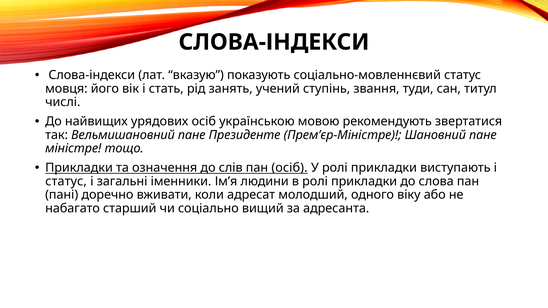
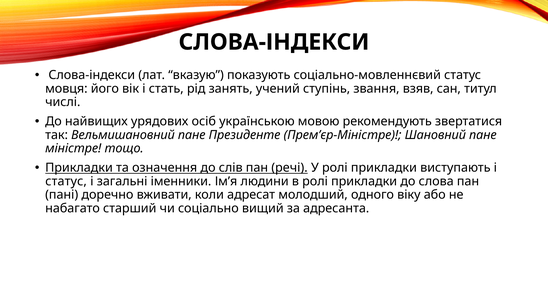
туди: туди -> взяв
пан осіб: осіб -> речі
